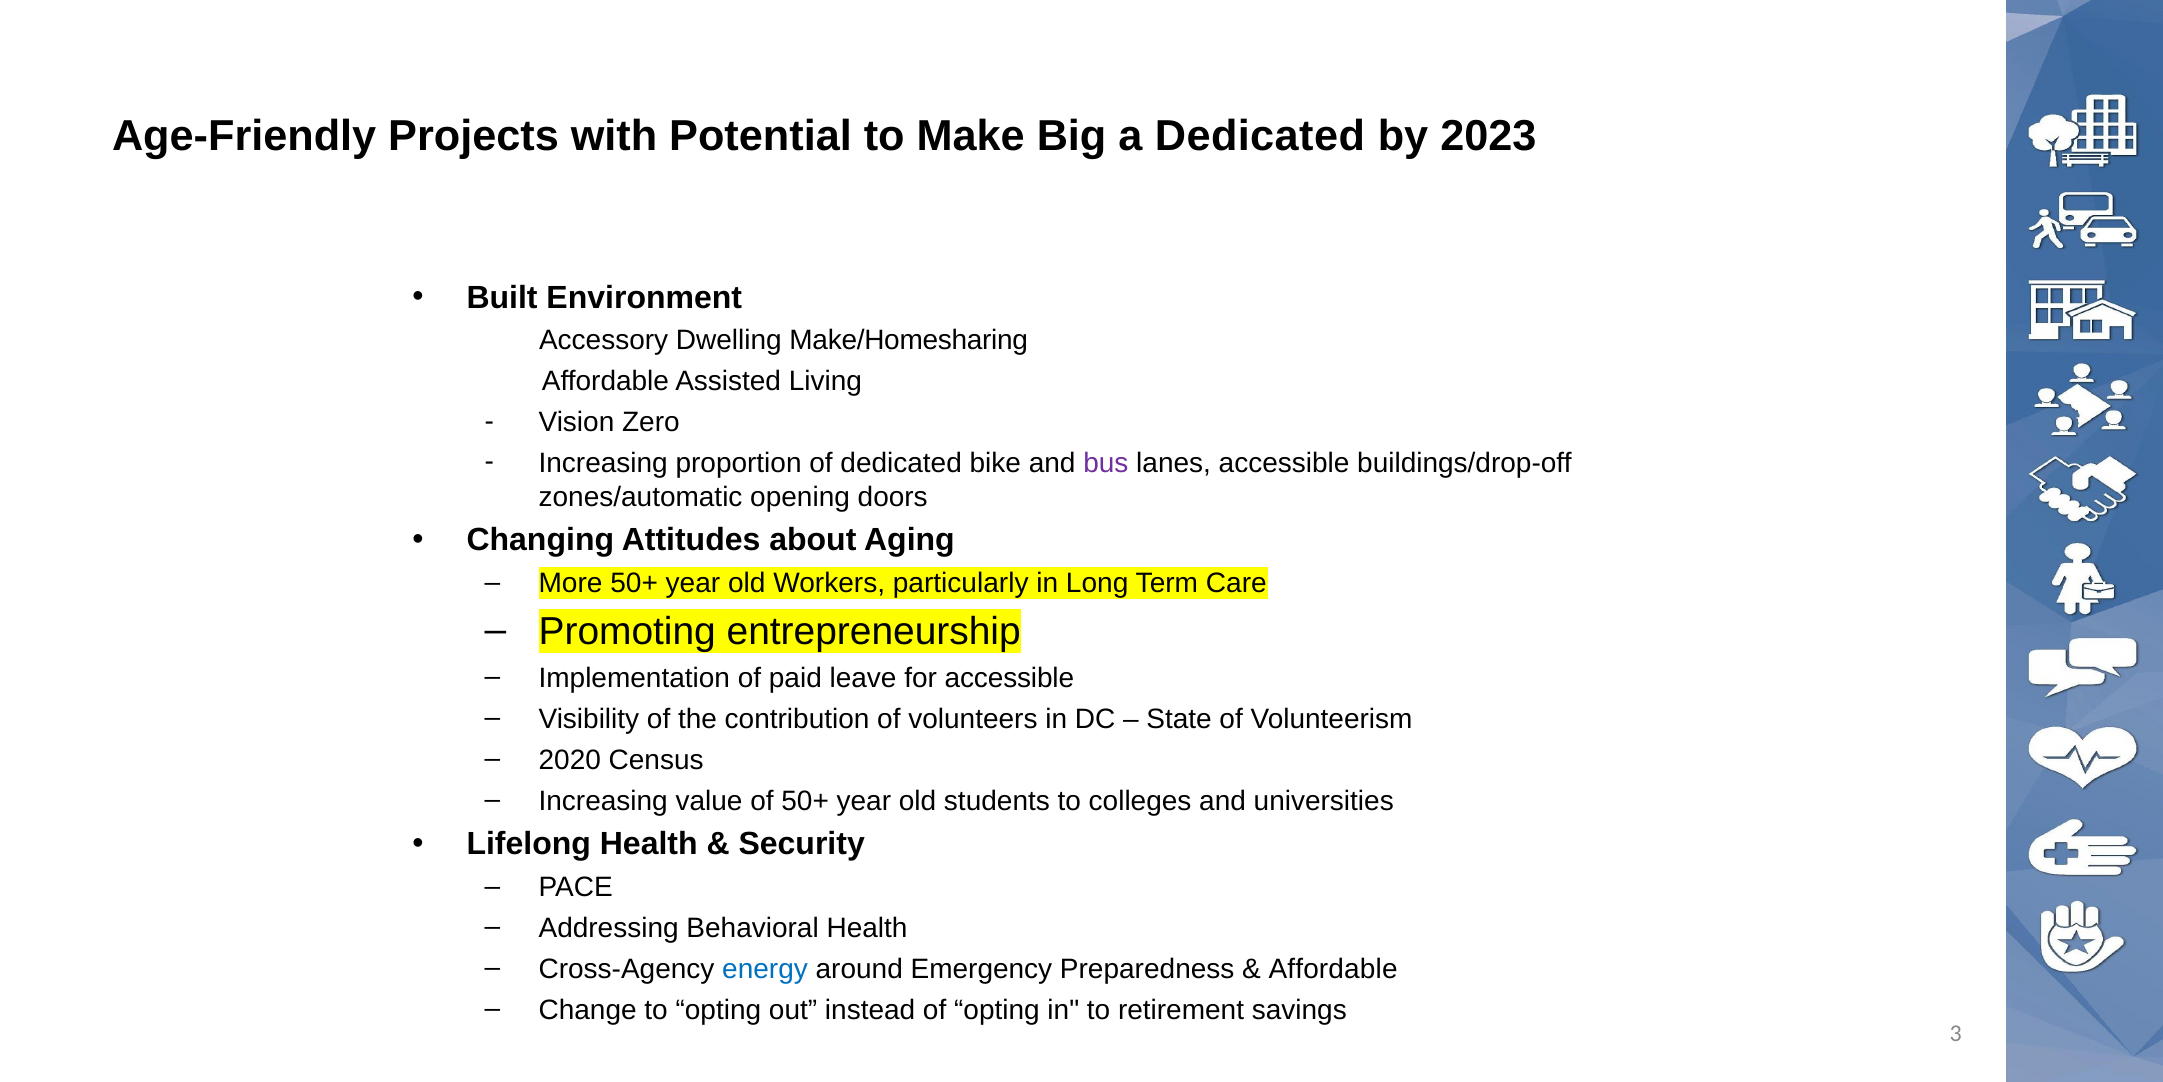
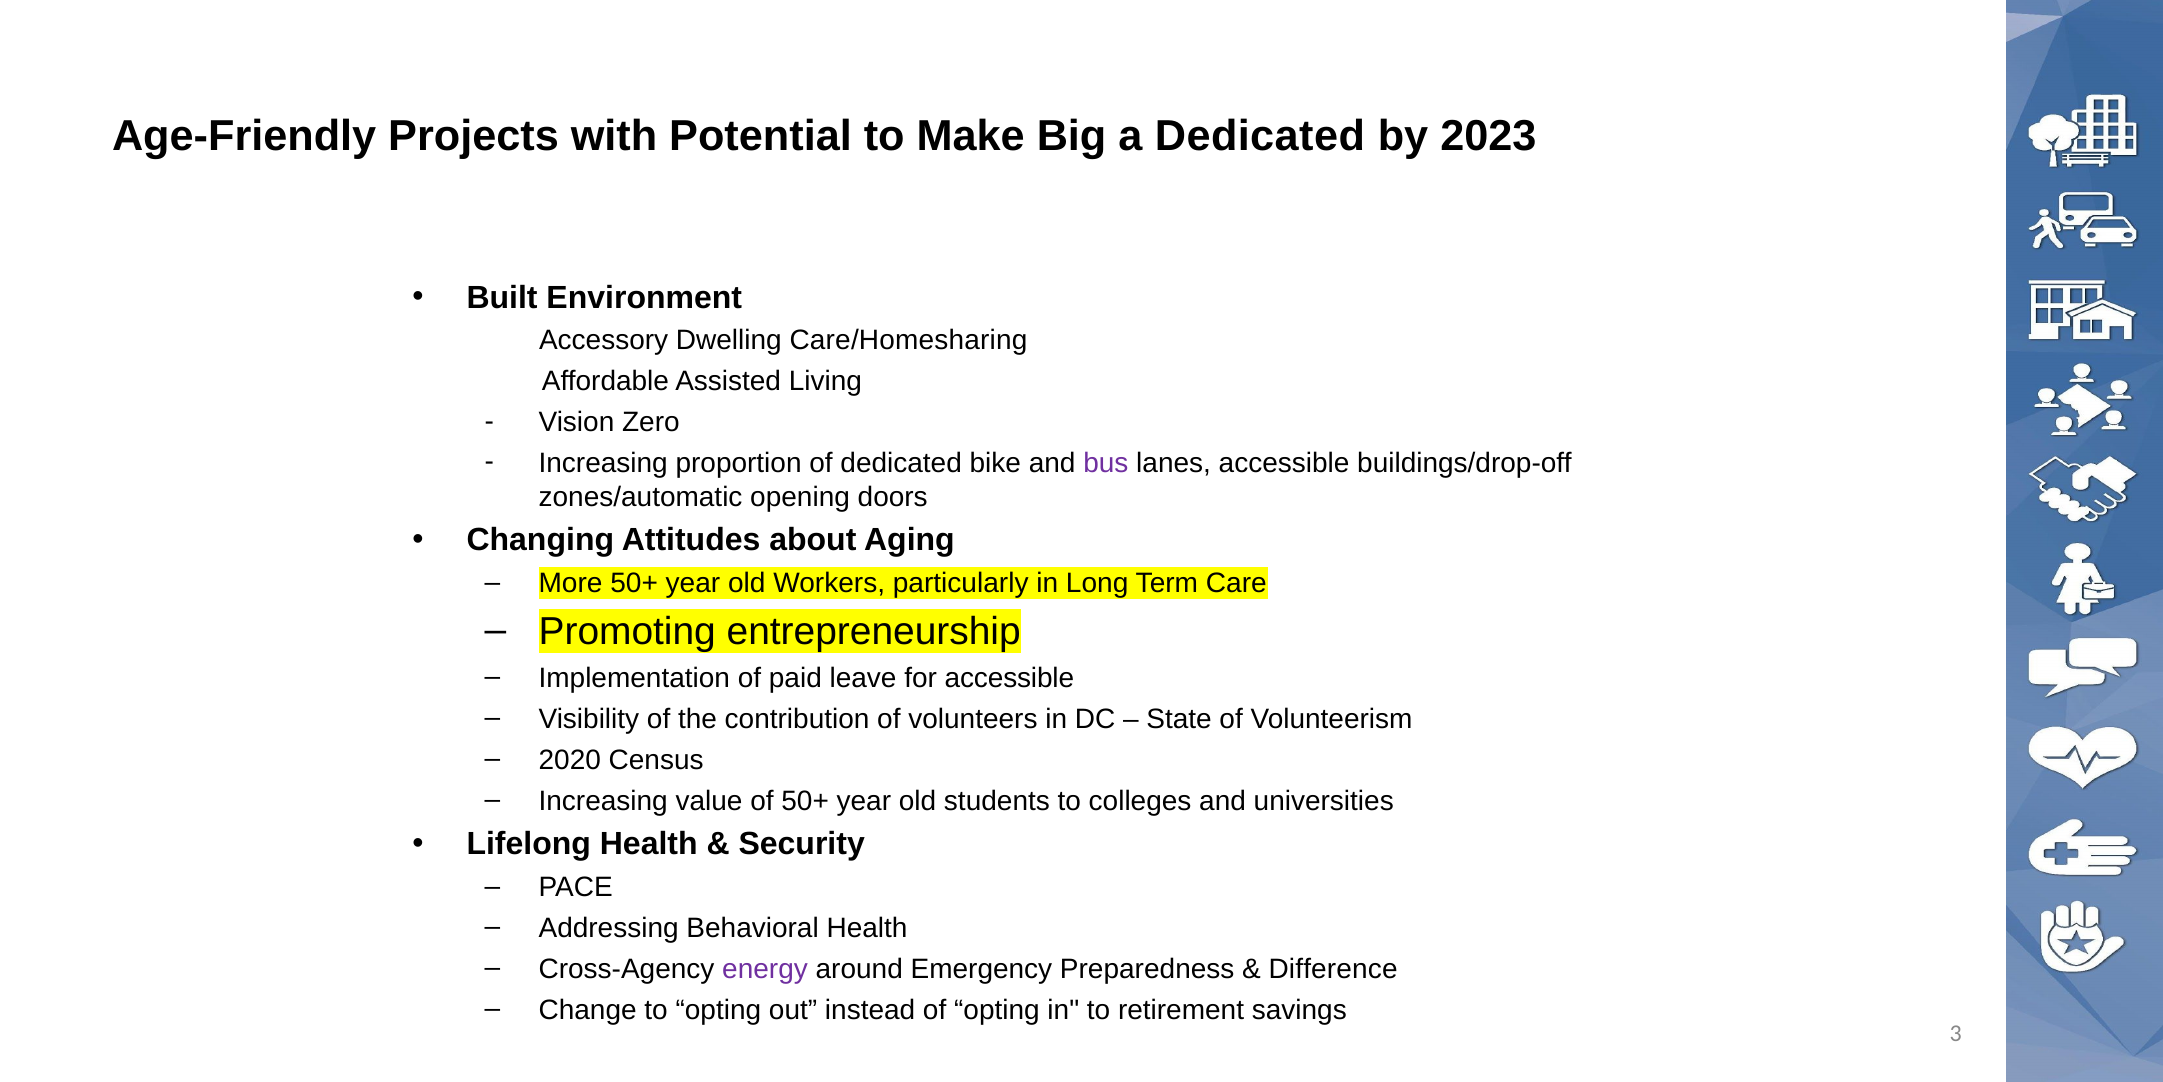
Make/Homesharing: Make/Homesharing -> Care/Homesharing
energy colour: blue -> purple
Affordable at (1333, 969): Affordable -> Difference
